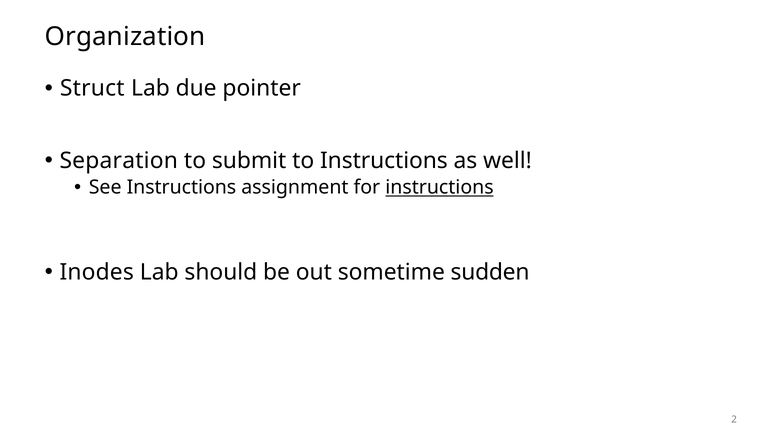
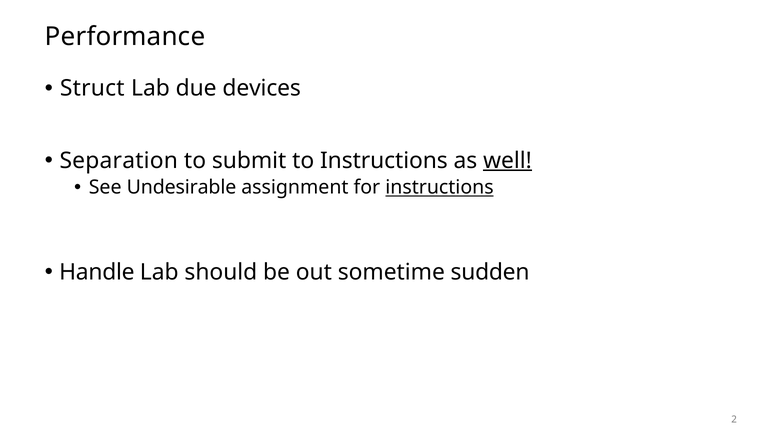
Organization: Organization -> Performance
pointer: pointer -> devices
well underline: none -> present
See Instructions: Instructions -> Undesirable
Inodes: Inodes -> Handle
